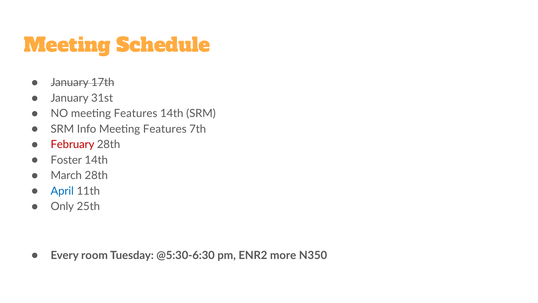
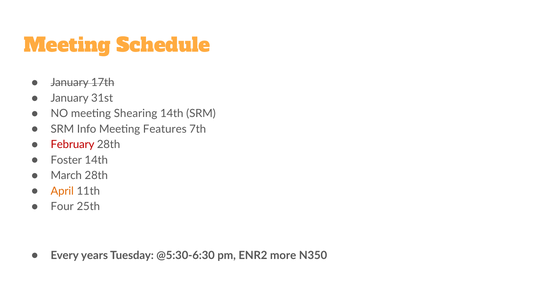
NO meeting Features: Features -> Shearing
April colour: blue -> orange
Only: Only -> Four
room: room -> years
